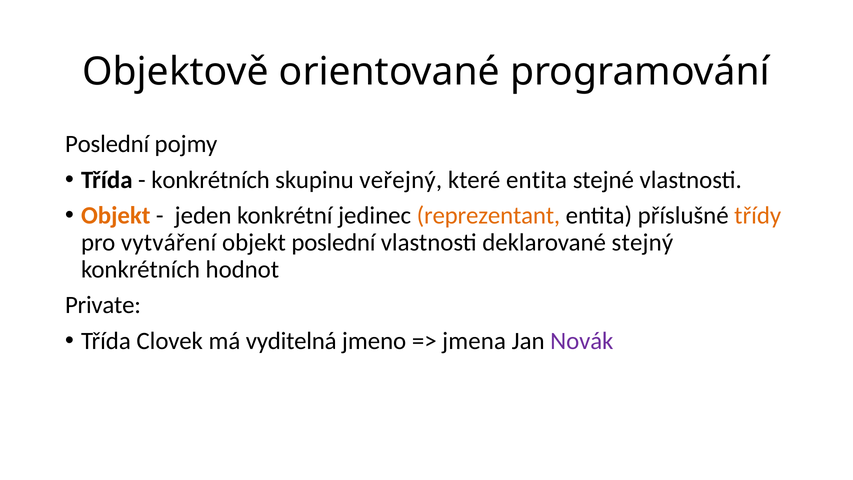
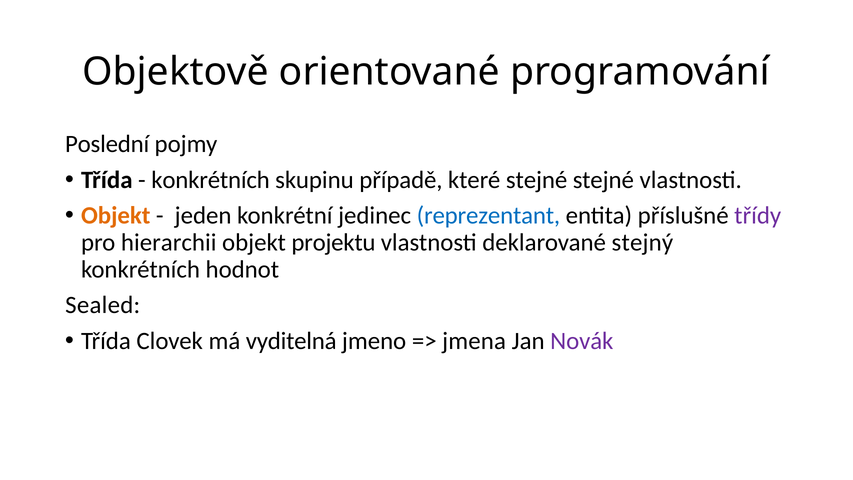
veřejný: veřejný -> případě
které entita: entita -> stejné
reprezentant colour: orange -> blue
třídy colour: orange -> purple
vytváření: vytváření -> hierarchii
objekt poslední: poslední -> projektu
Private: Private -> Sealed
